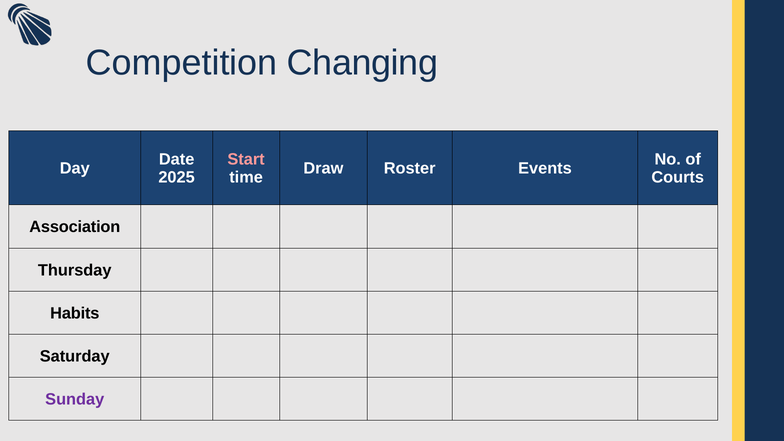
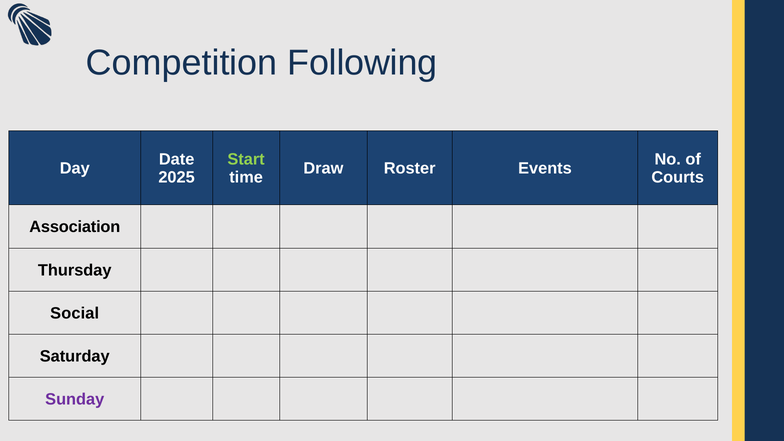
Changing: Changing -> Following
Start colour: pink -> light green
Habits: Habits -> Social
